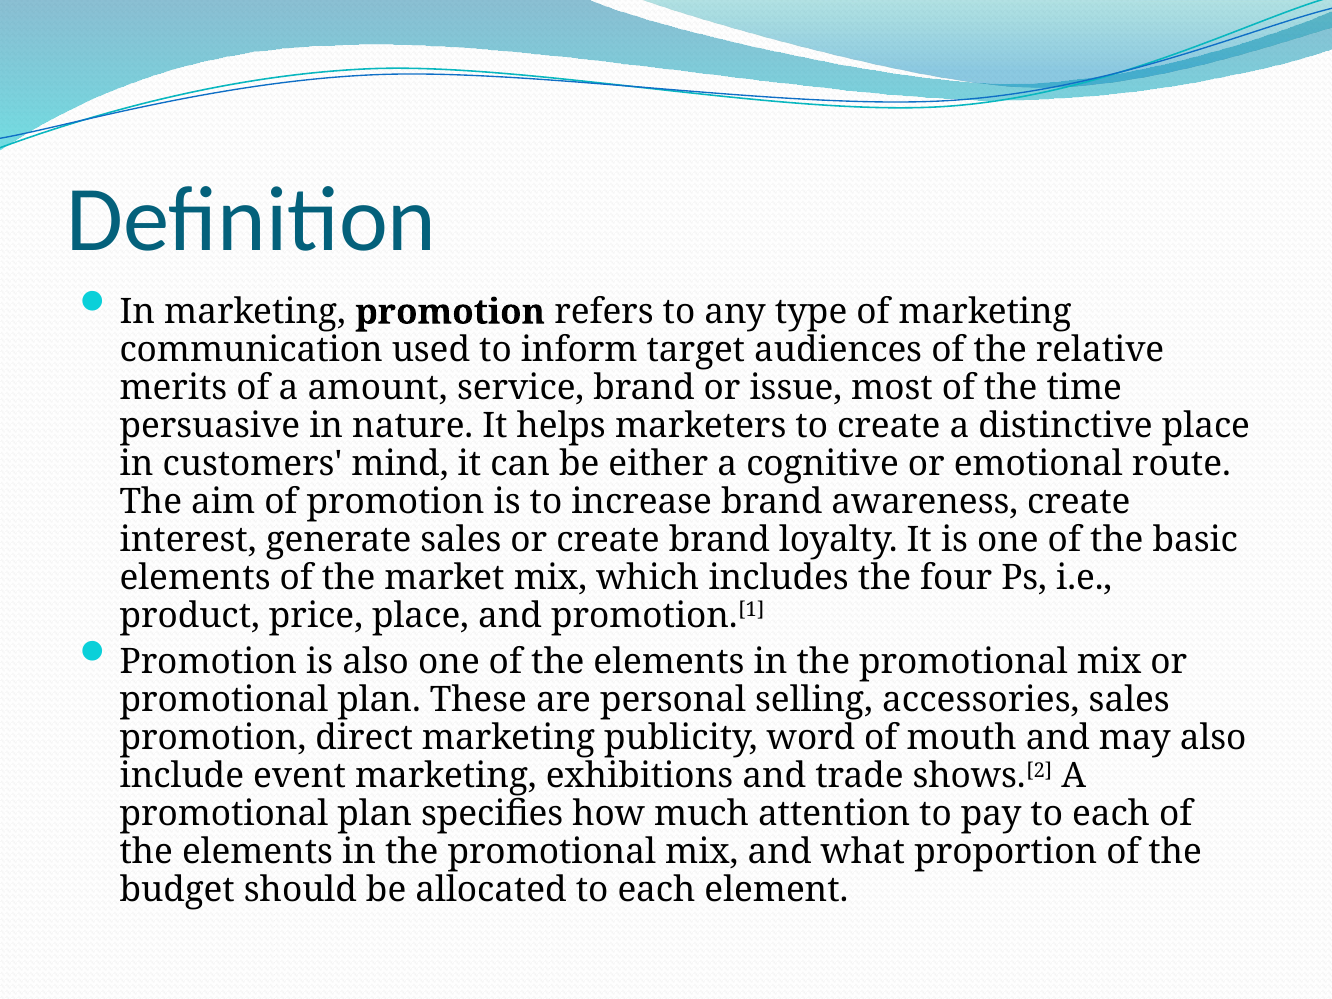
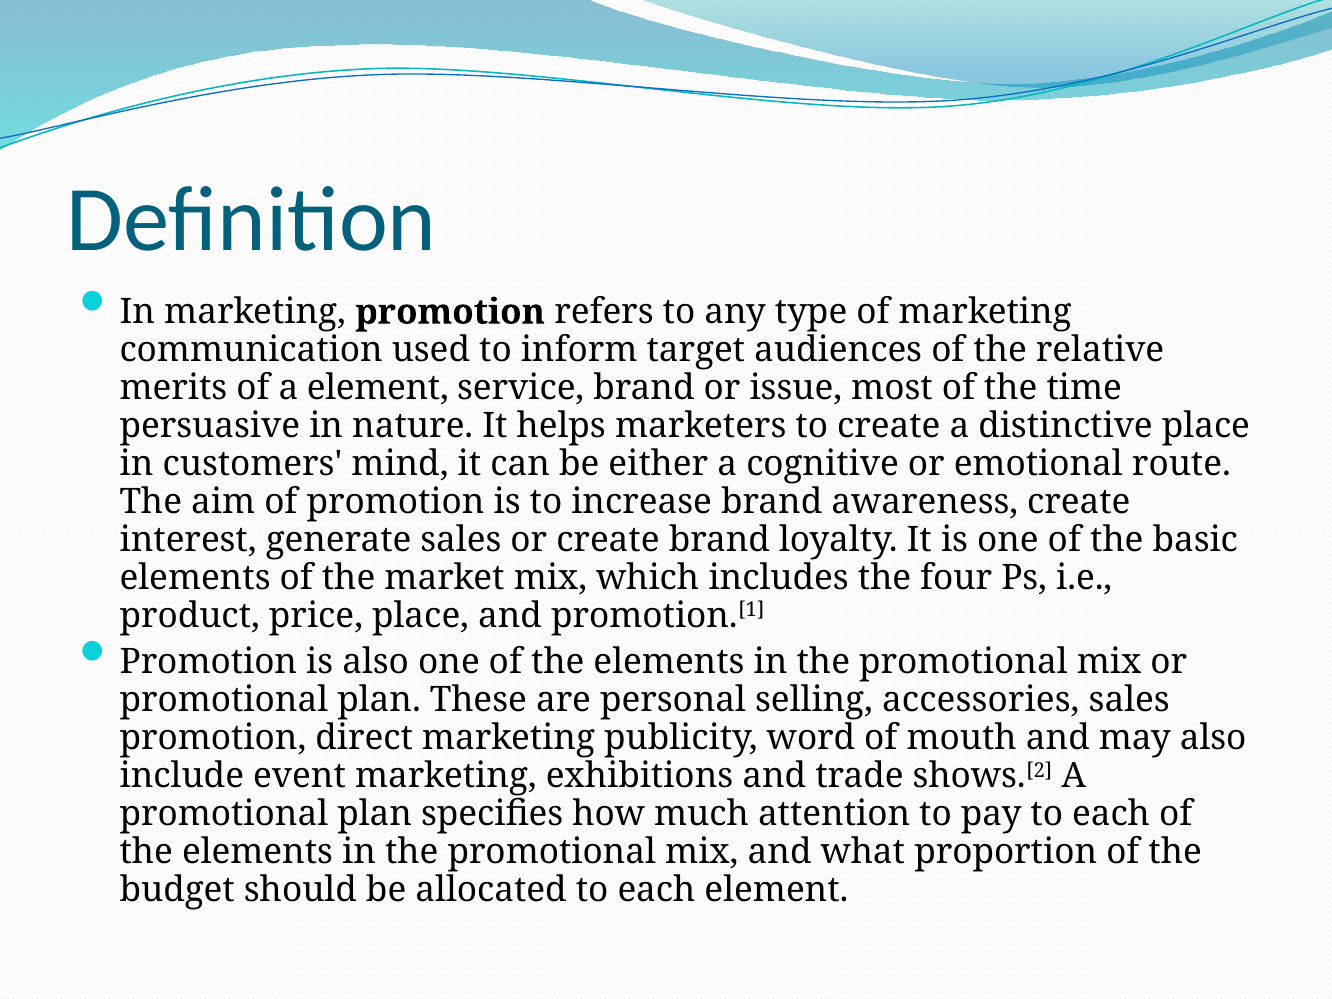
a amount: amount -> element
